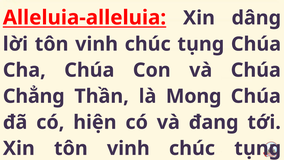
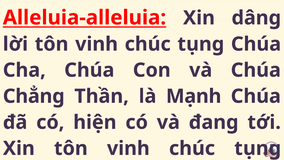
Mong: Mong -> Mạnh
